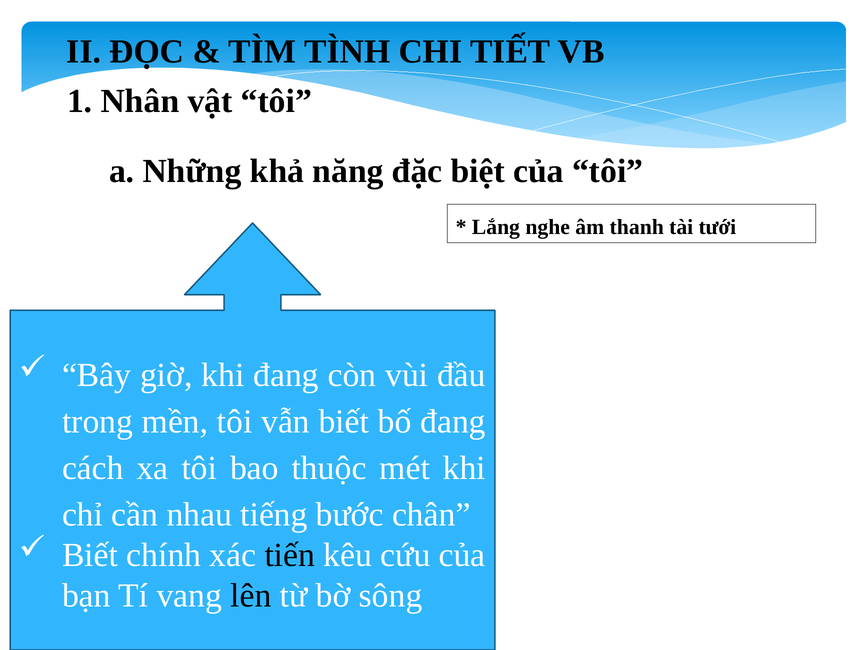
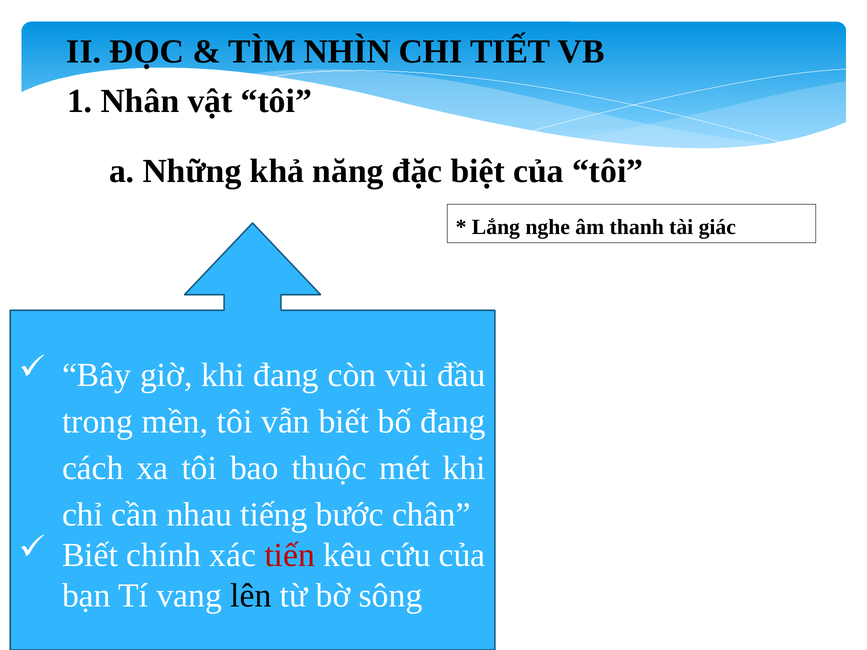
TÌNH: TÌNH -> NHÌN
tưới: tưới -> giác
tiến colour: black -> red
